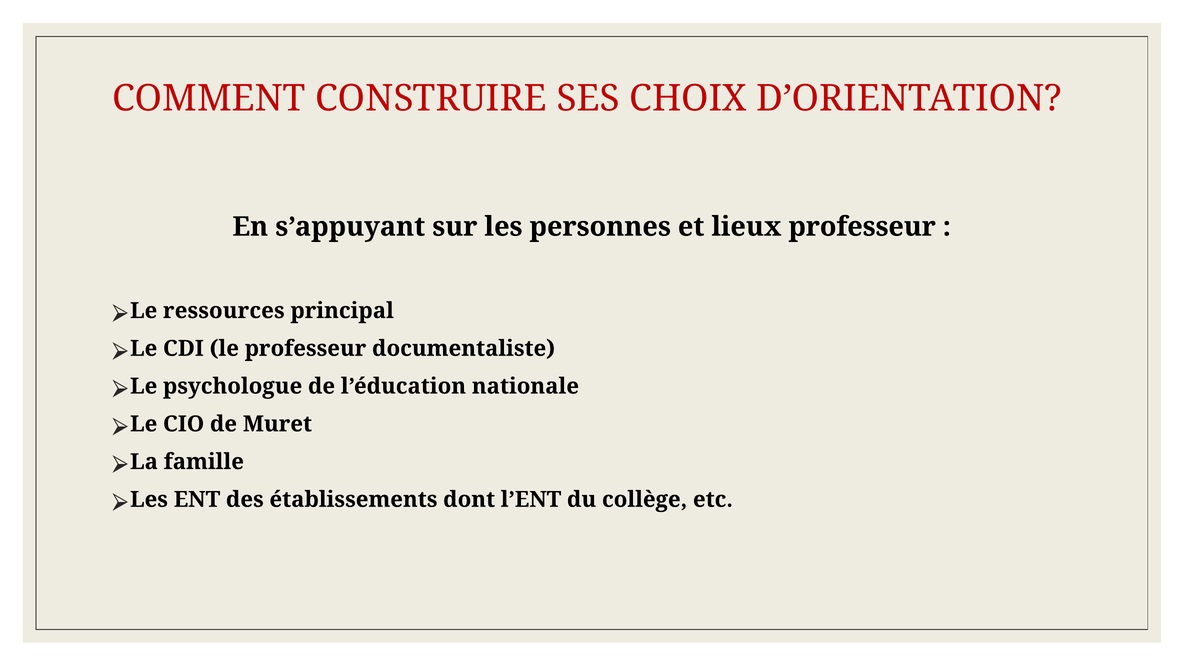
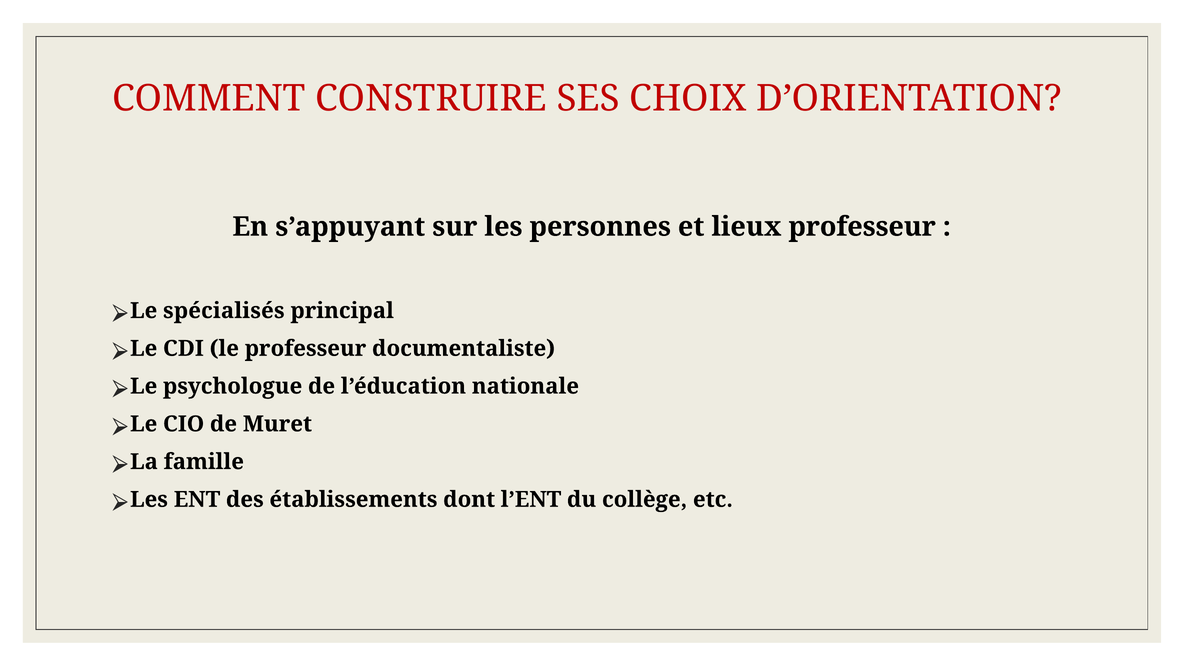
ressources: ressources -> spécialisés
